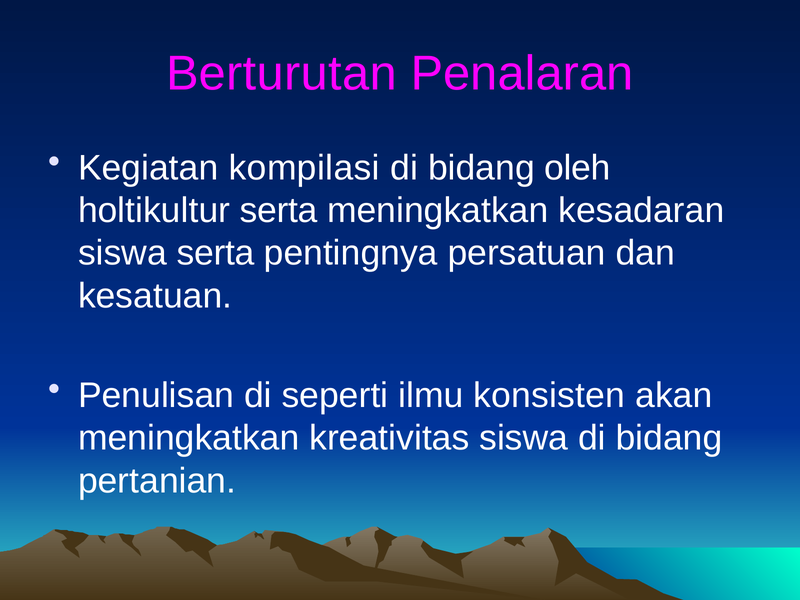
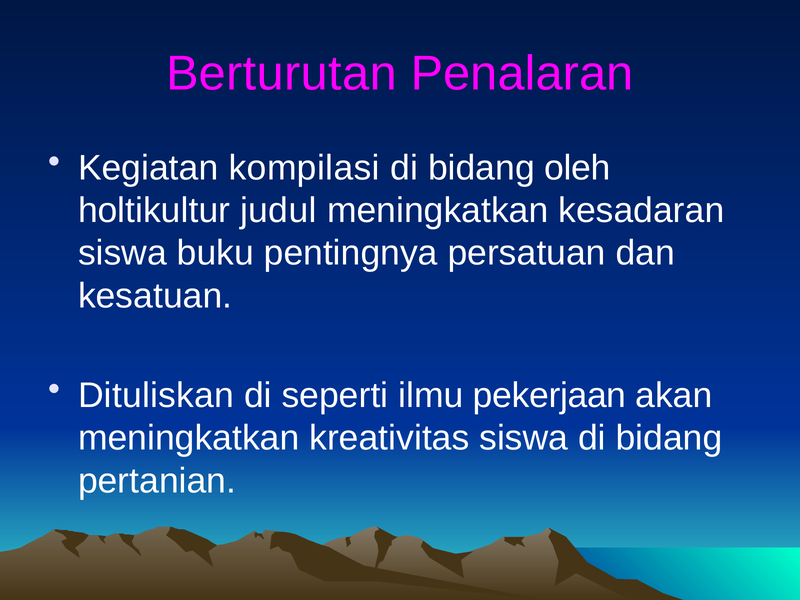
holtikultur serta: serta -> judul
siswa serta: serta -> buku
Penulisan: Penulisan -> Dituliskan
konsisten: konsisten -> pekerjaan
